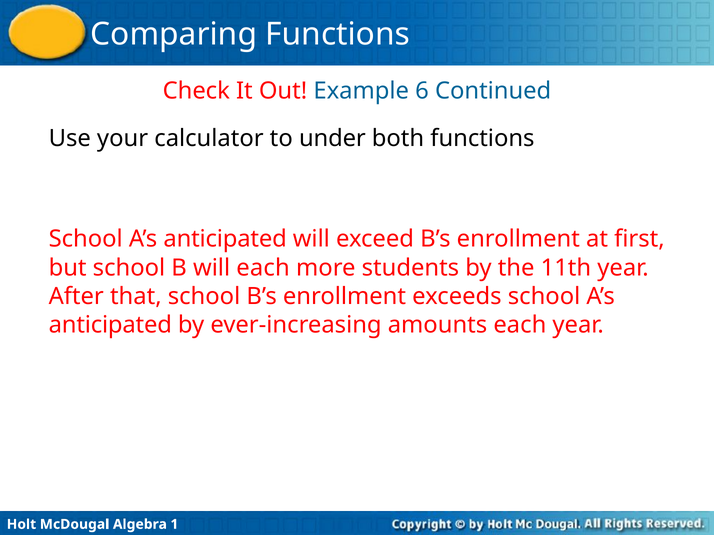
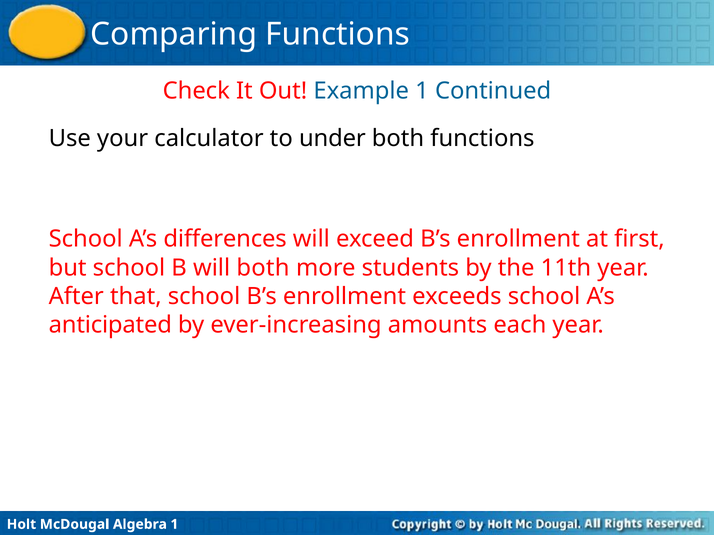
Example 6: 6 -> 1
anticipated at (225, 239): anticipated -> differences
will each: each -> both
